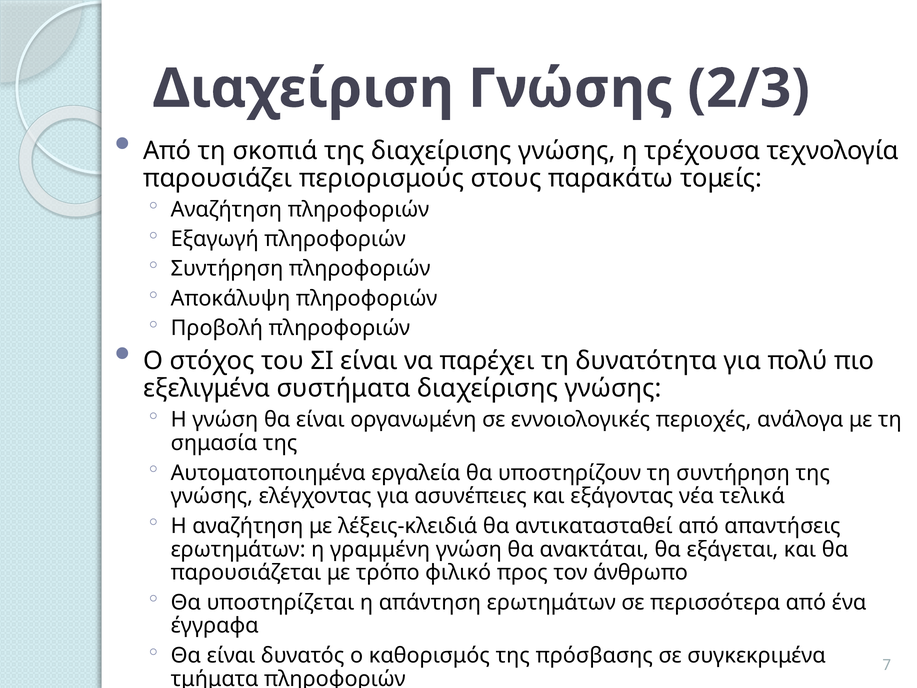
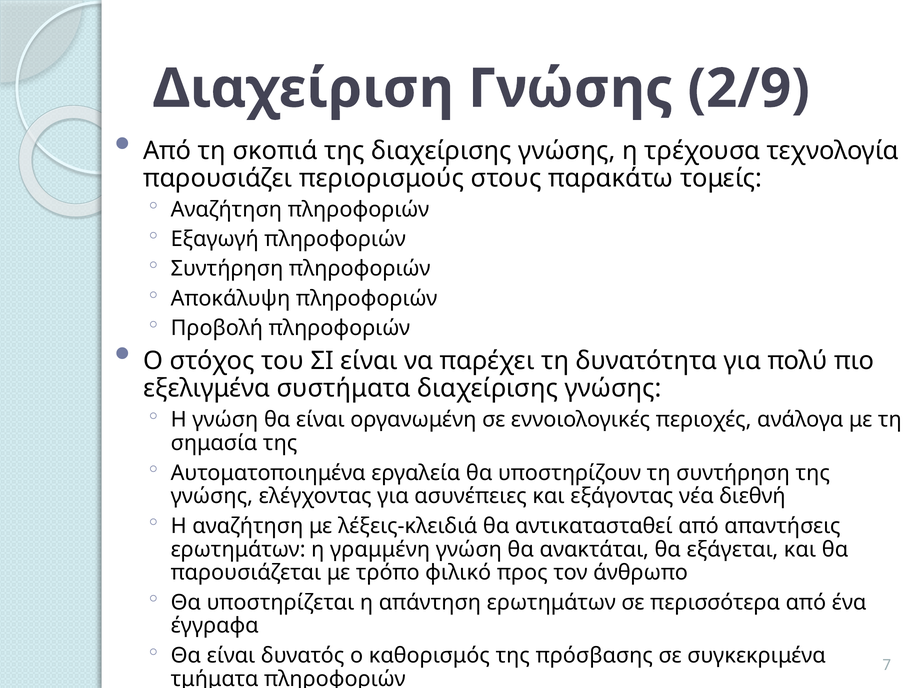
2/3: 2/3 -> 2/9
τελικά: τελικά -> διεθνή
